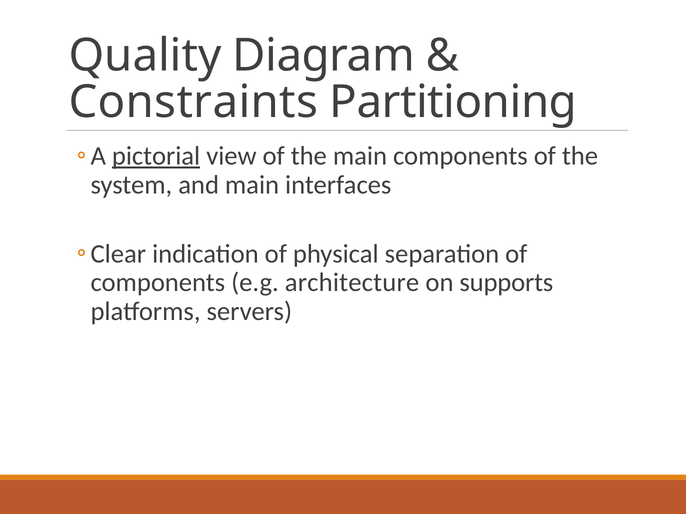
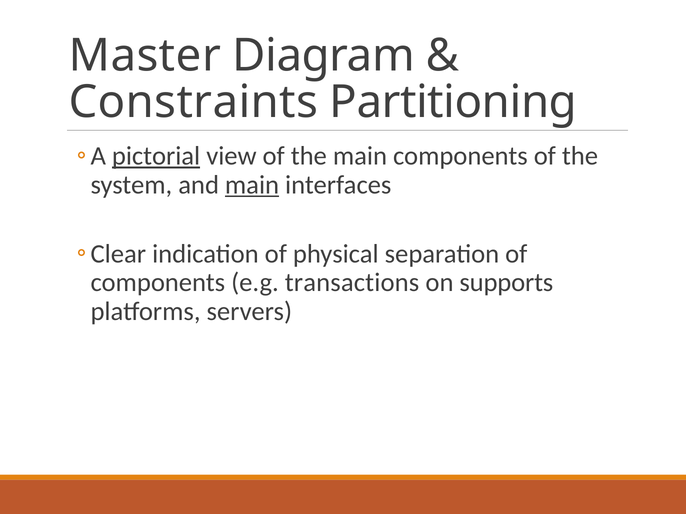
Quality: Quality -> Master
main at (252, 185) underline: none -> present
architecture: architecture -> transactions
